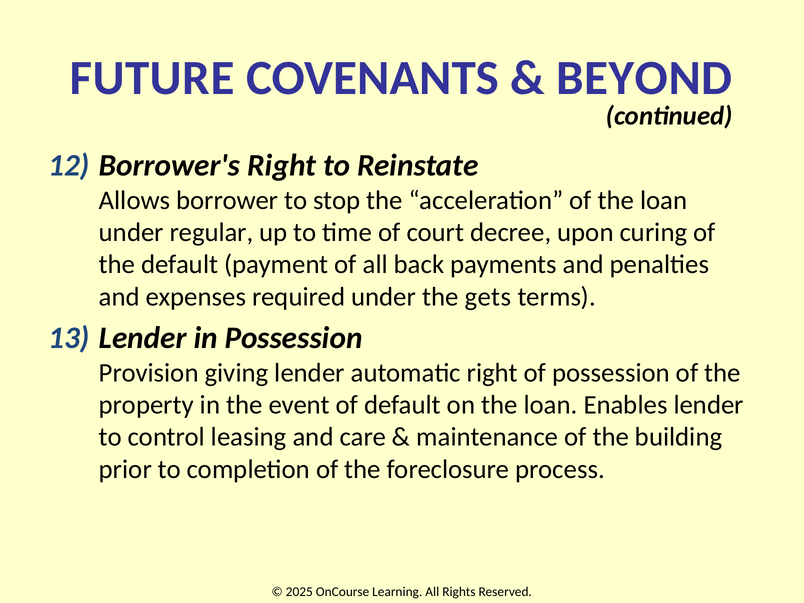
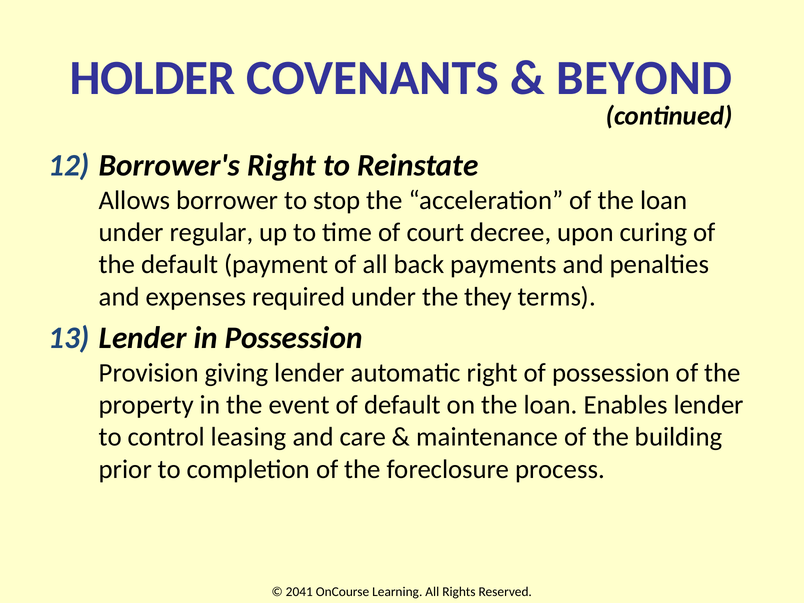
FUTURE: FUTURE -> HOLDER
gets: gets -> they
2025: 2025 -> 2041
